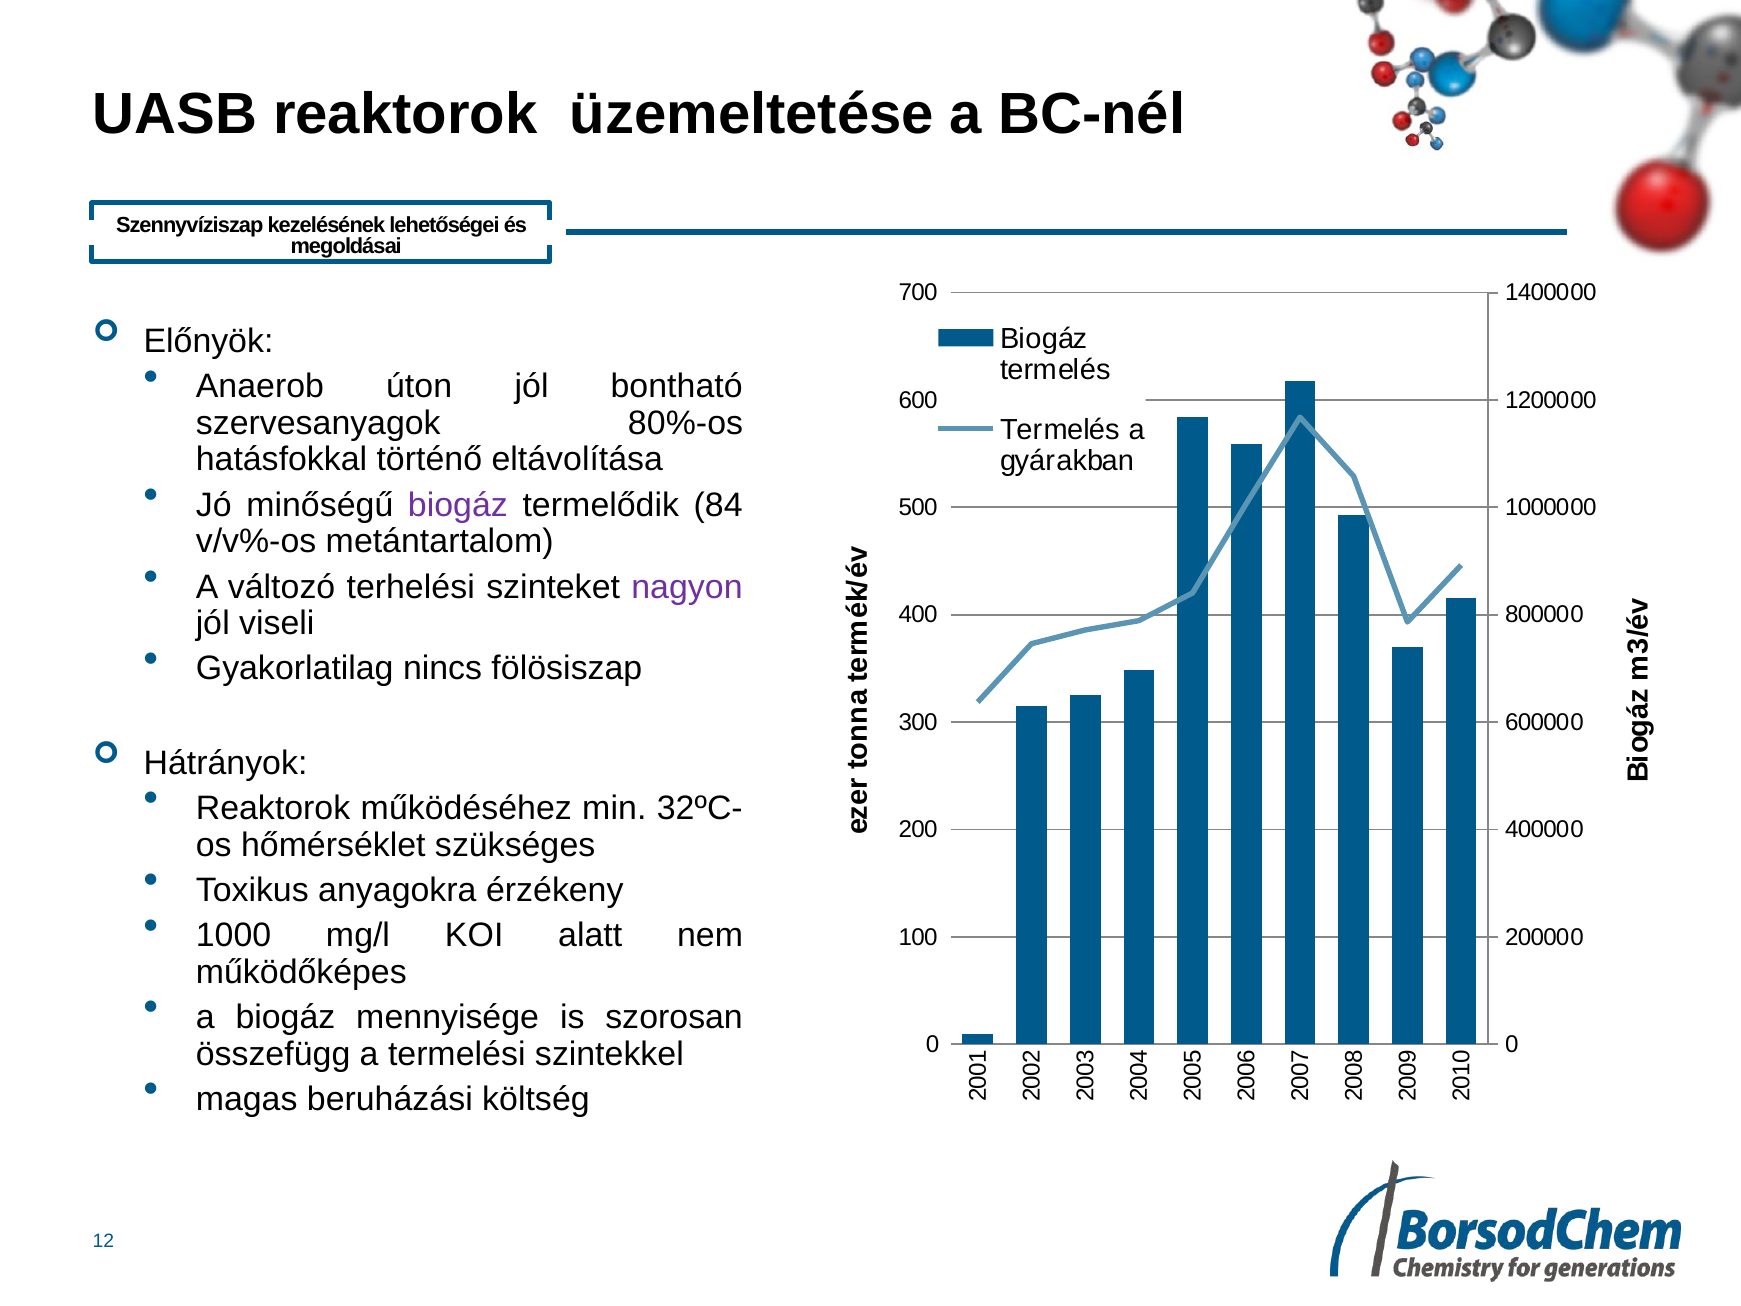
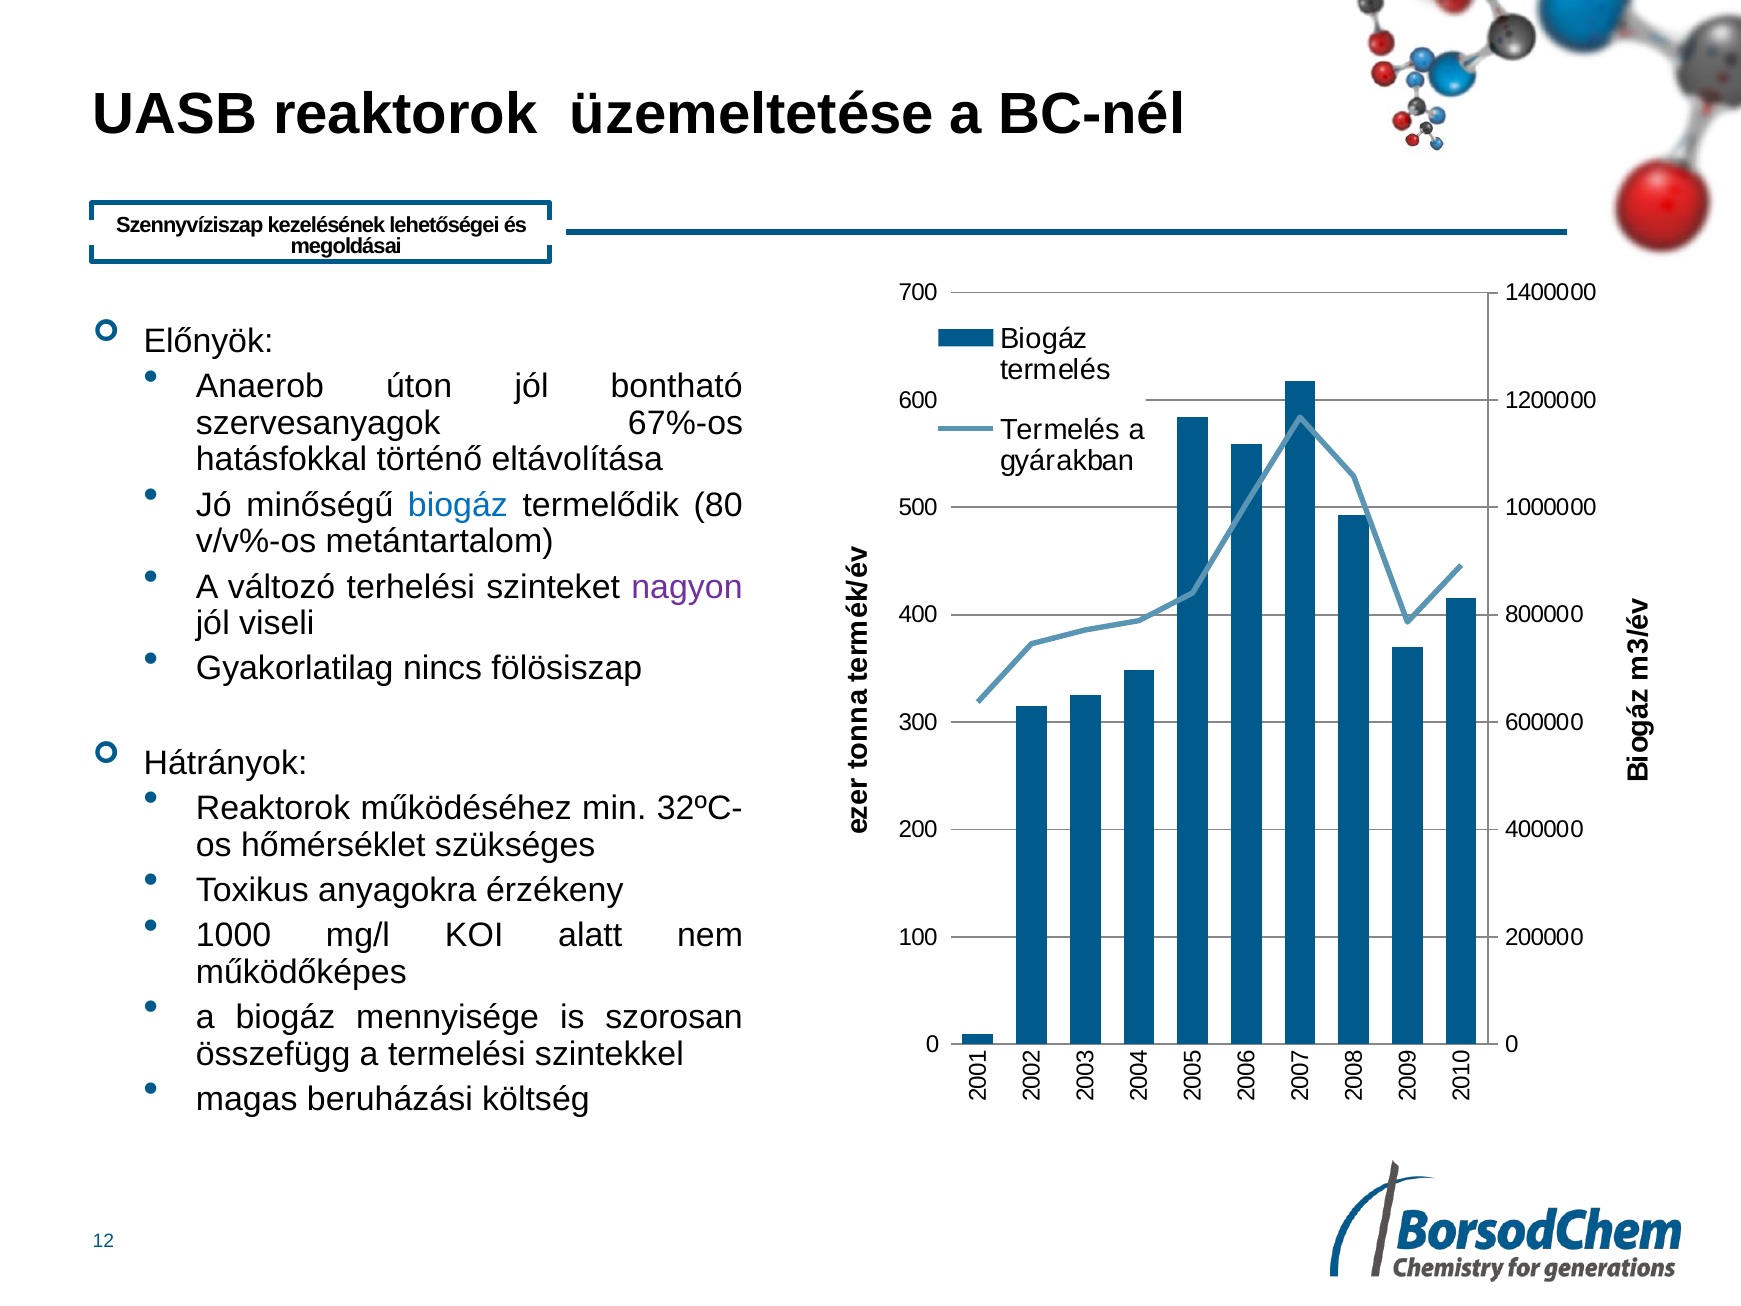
80%-os: 80%-os -> 67%-os
biogáz at (458, 505) colour: purple -> blue
84: 84 -> 80
